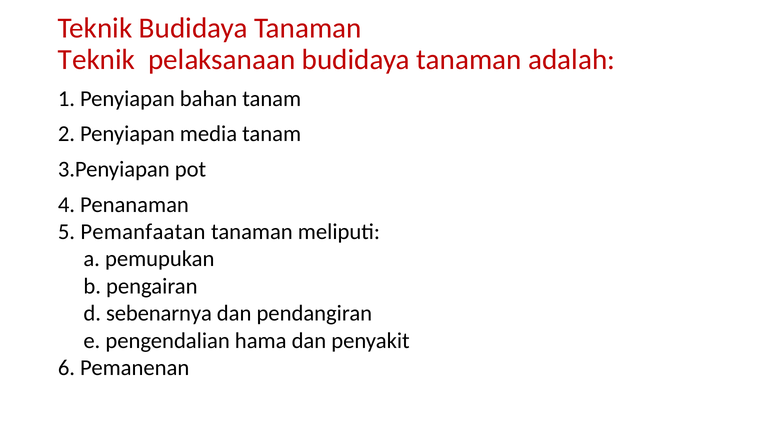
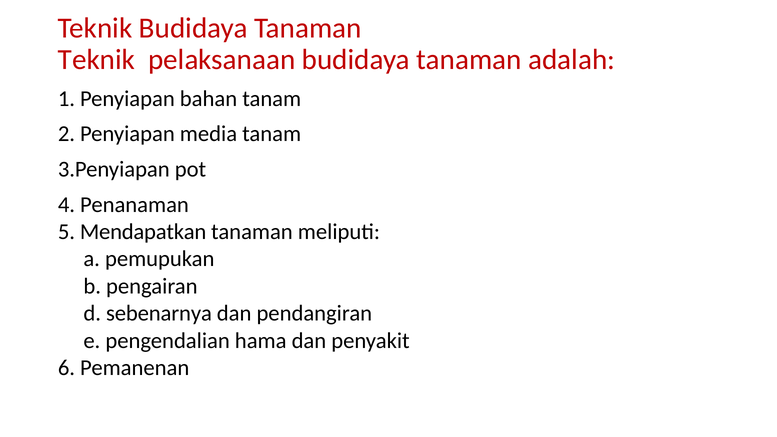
Pemanfaatan: Pemanfaatan -> Mendapatkan
